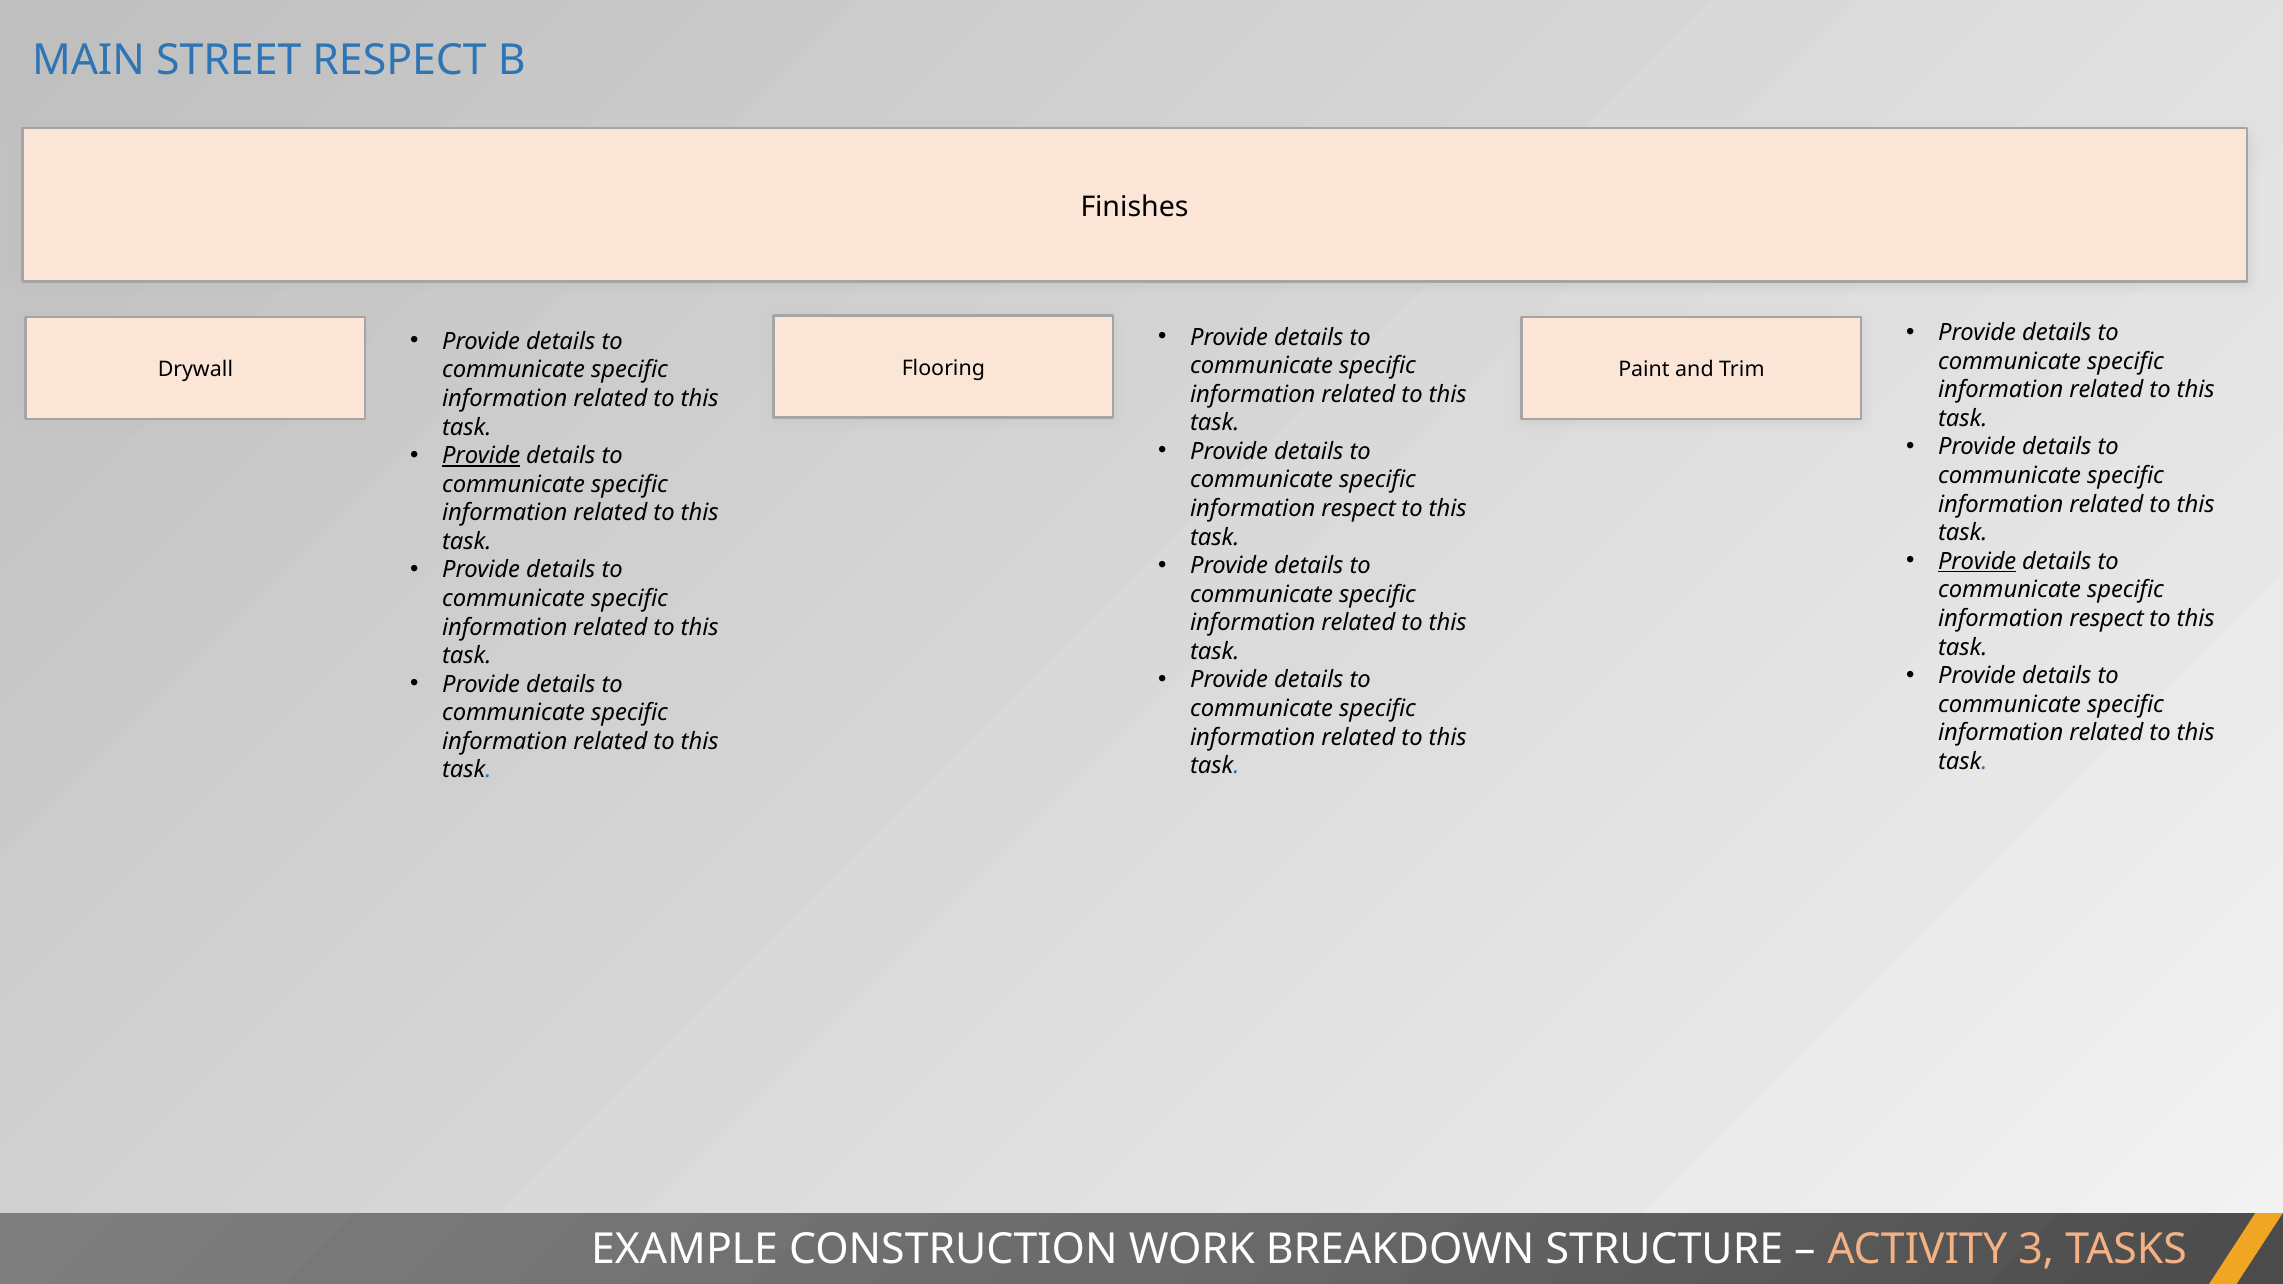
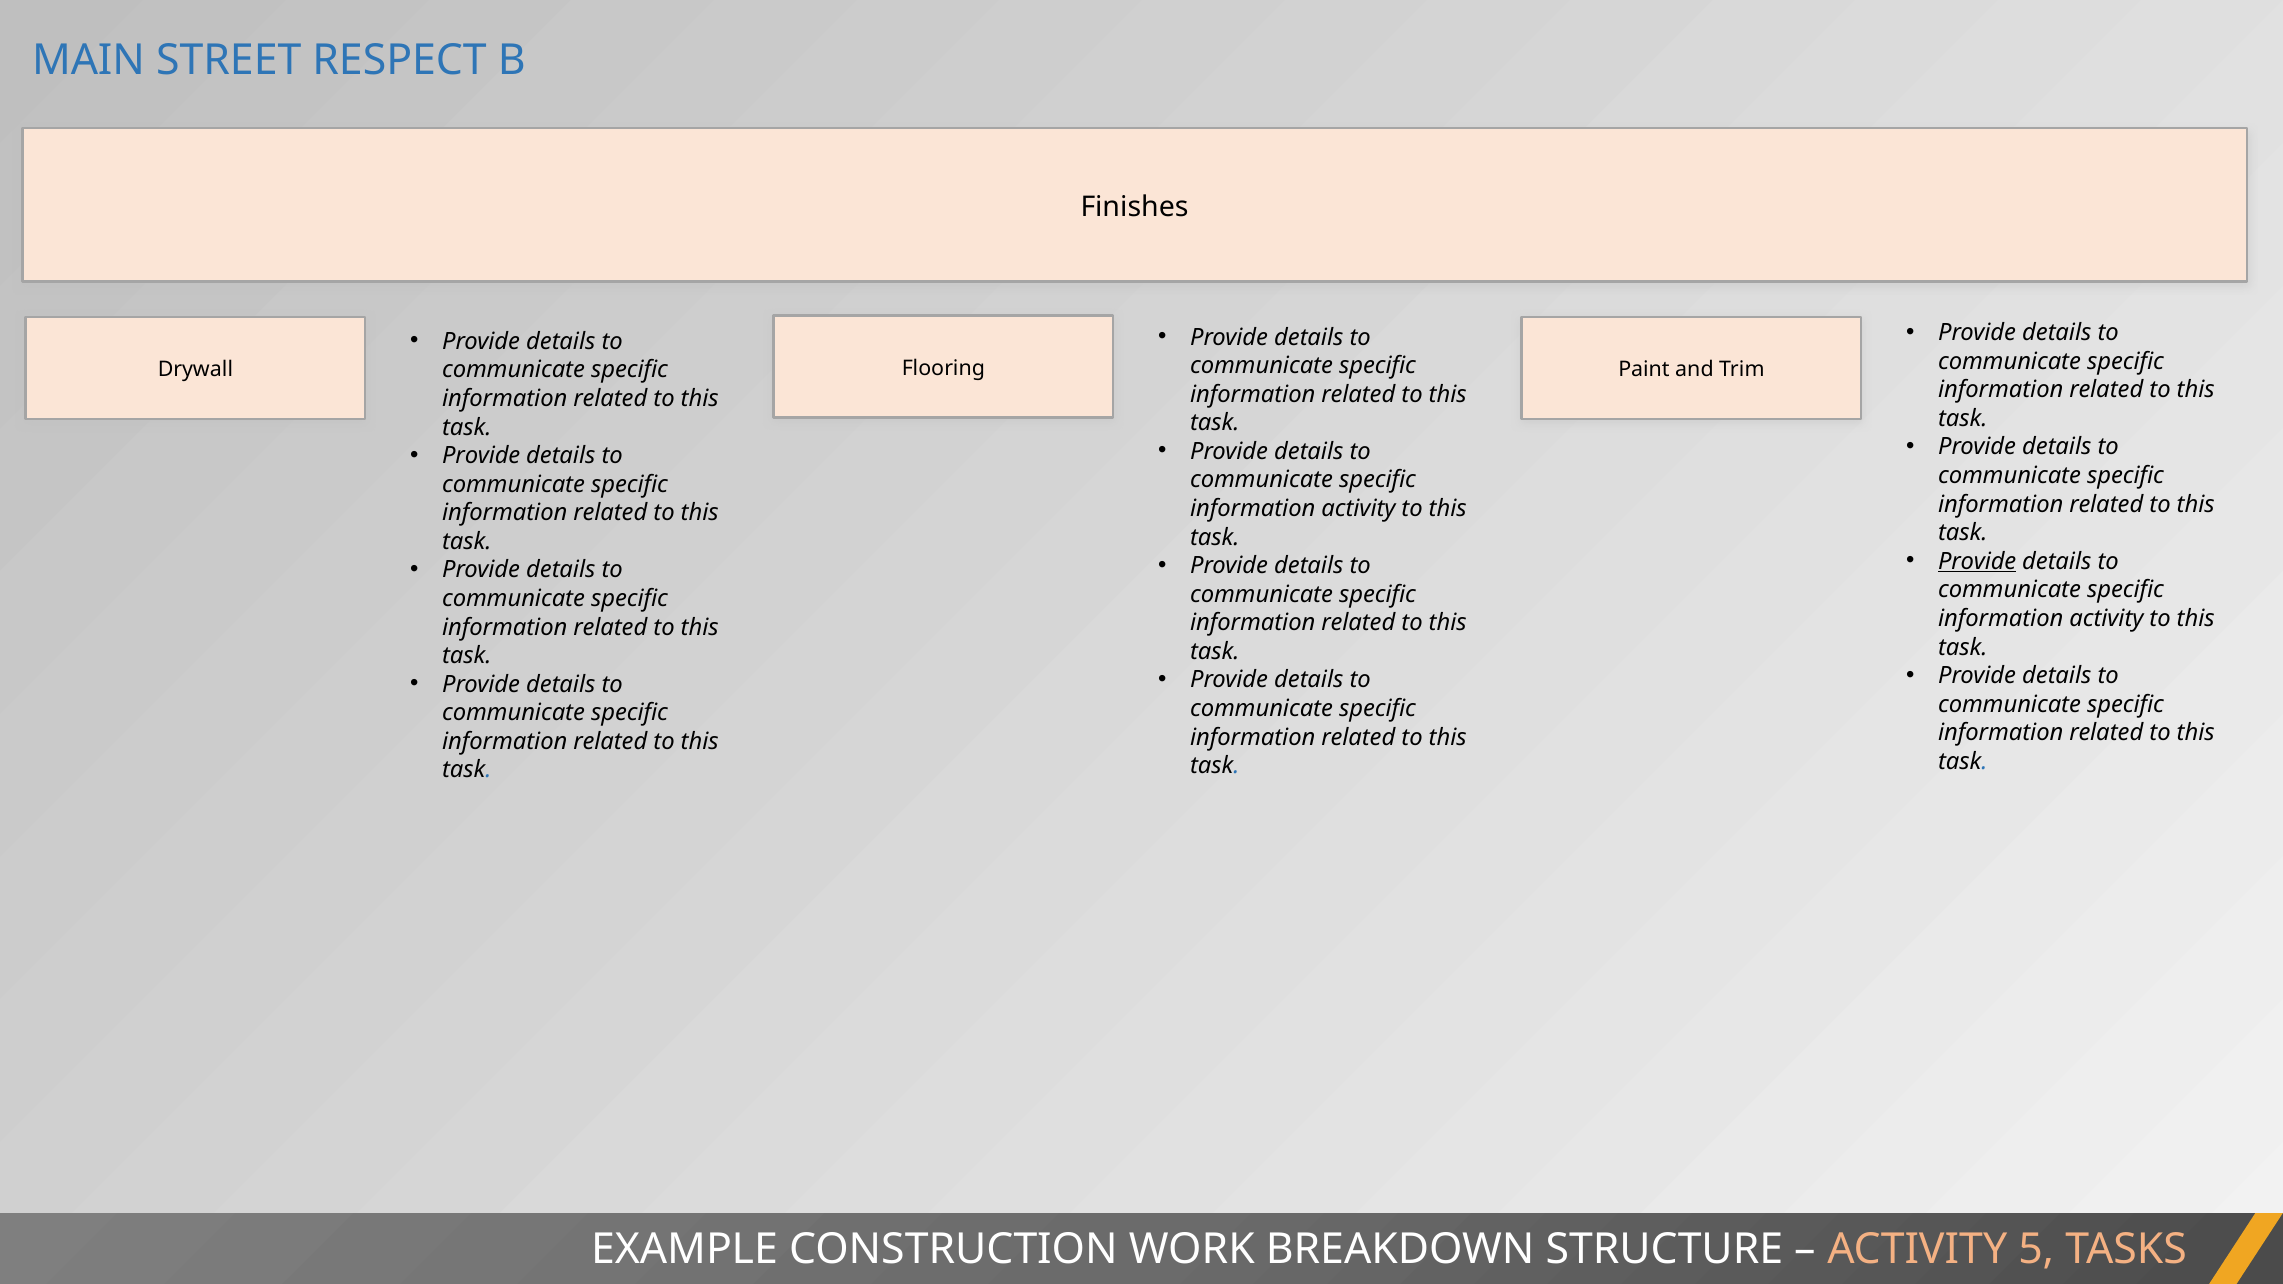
Provide at (481, 456) underline: present -> none
respect at (1359, 509): respect -> activity
respect at (2107, 619): respect -> activity
3: 3 -> 5
